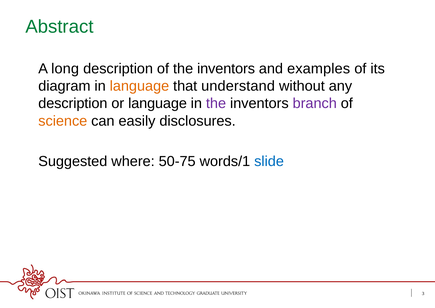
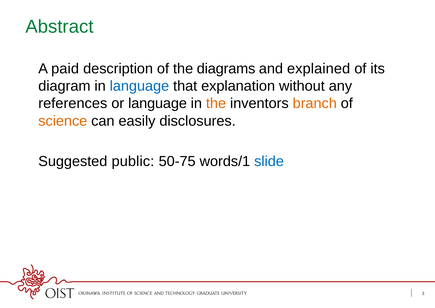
long: long -> paid
of the inventors: inventors -> diagrams
examples: examples -> explained
language at (139, 86) colour: orange -> blue
understand: understand -> explanation
description at (73, 103): description -> references
the at (216, 103) colour: purple -> orange
branch colour: purple -> orange
where: where -> public
